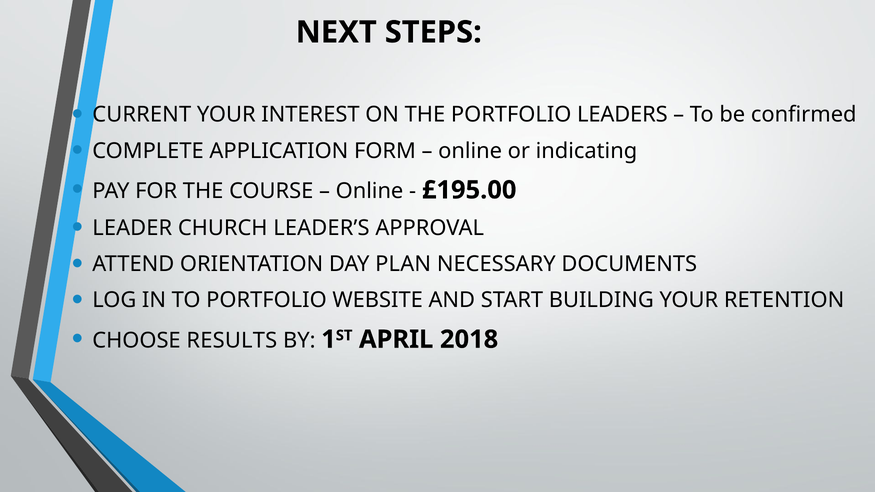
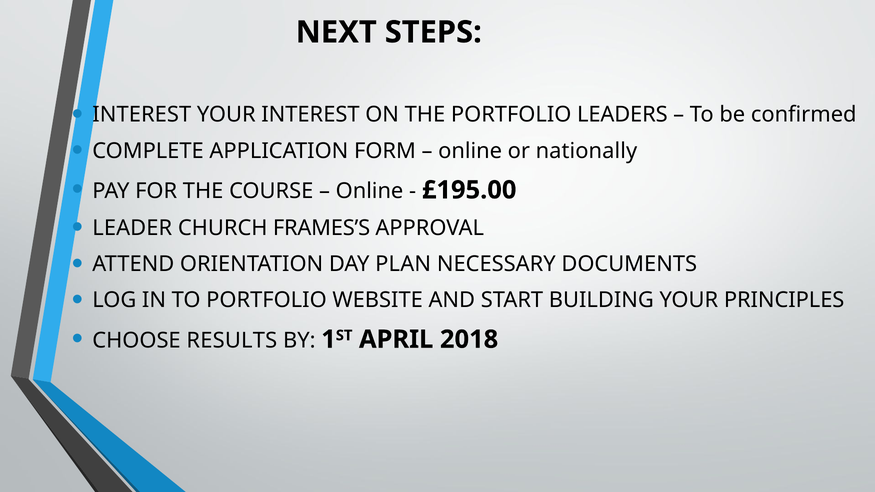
CURRENT at (142, 115): CURRENT -> INTEREST
indicating: indicating -> nationally
LEADER’S: LEADER’S -> FRAMES’S
RETENTION: RETENTION -> PRINCIPLES
